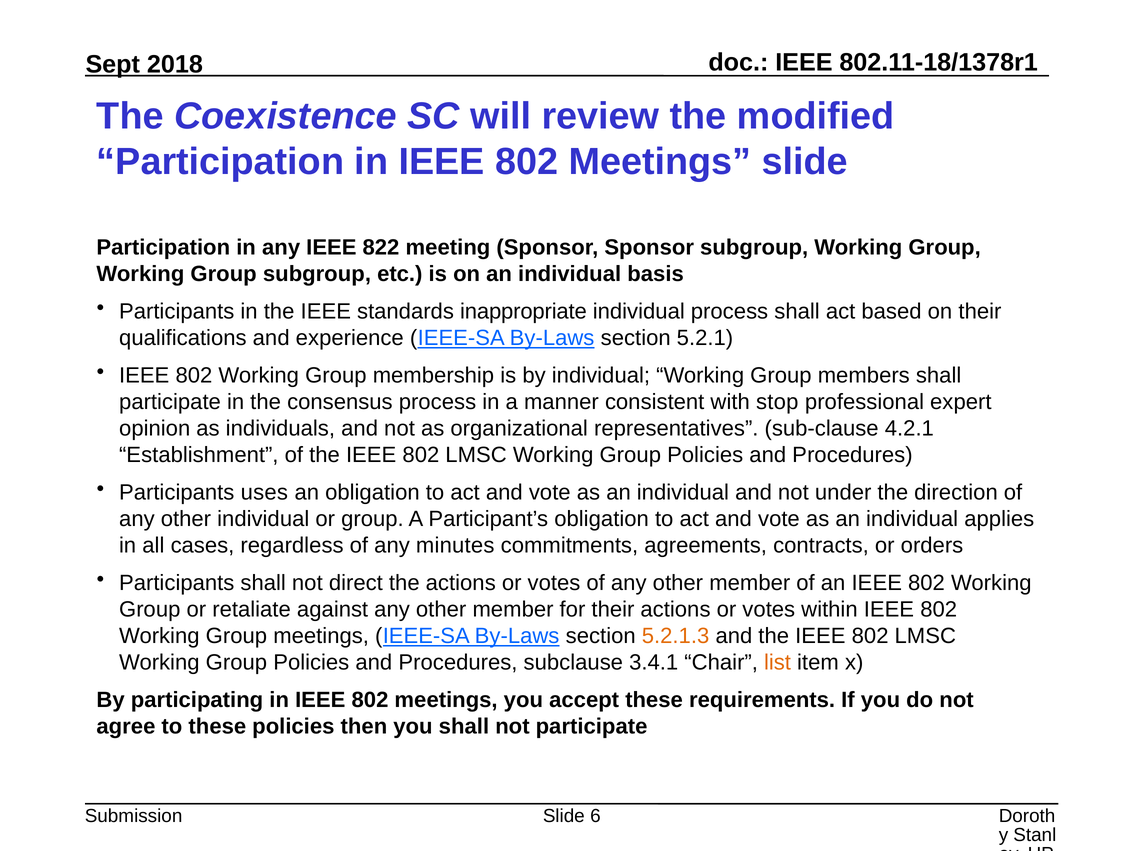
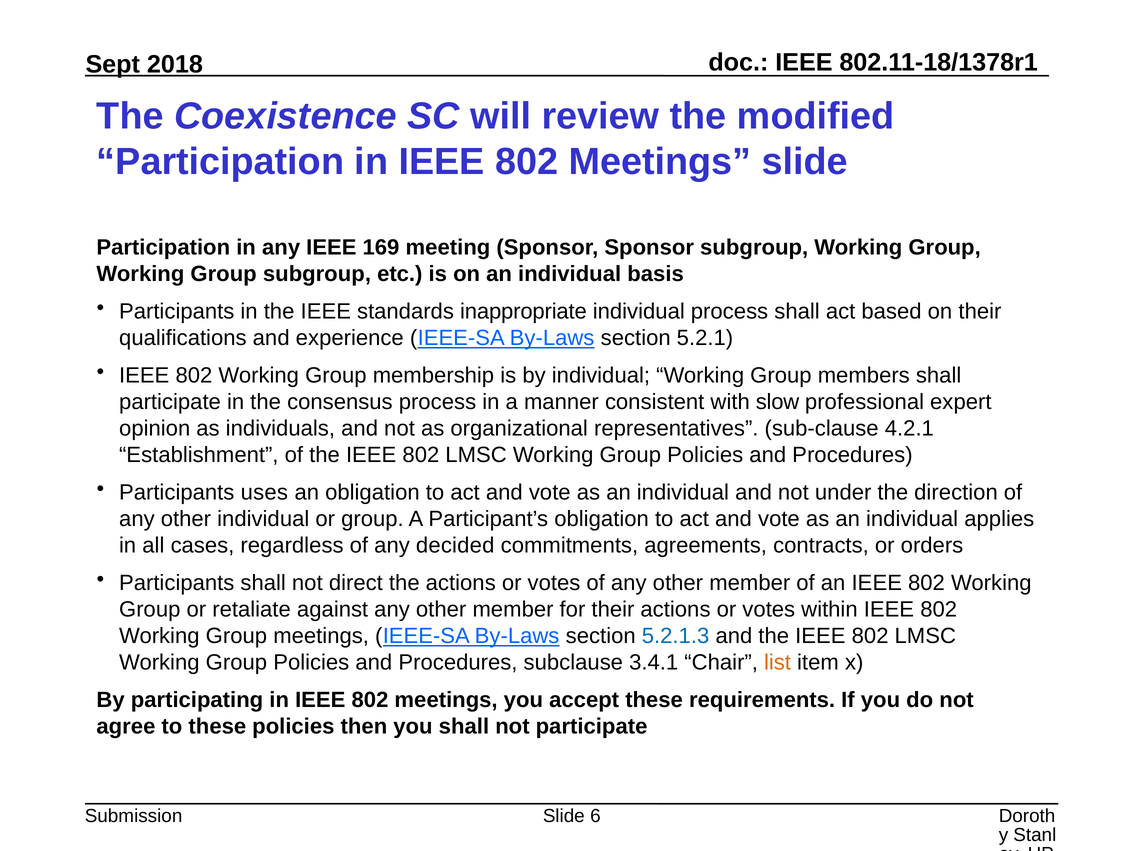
822: 822 -> 169
stop: stop -> slow
minutes: minutes -> decided
5.2.1.3 colour: orange -> blue
